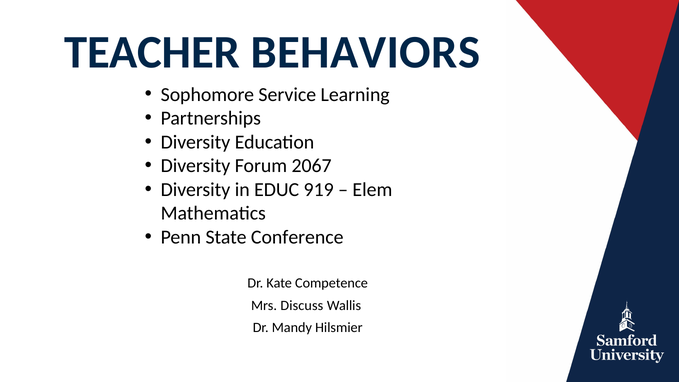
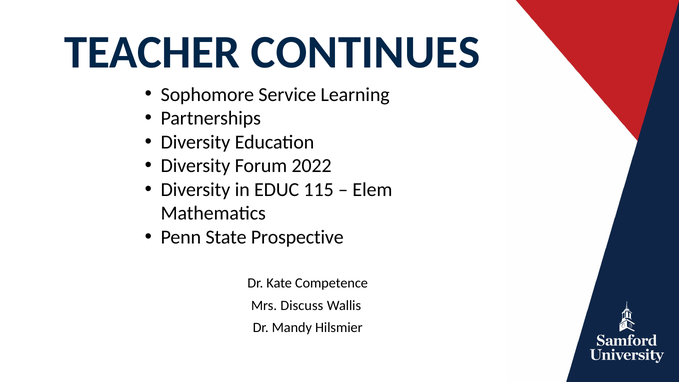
BEHAVIORS: BEHAVIORS -> CONTINUES
2067: 2067 -> 2022
919: 919 -> 115
Conference: Conference -> Prospective
